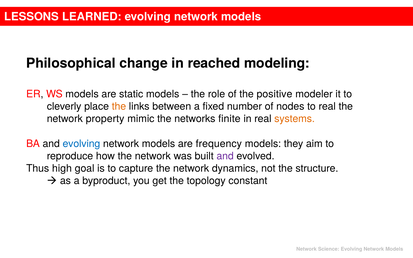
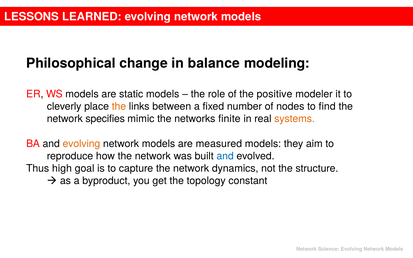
reached: reached -> balance
to real: real -> find
property: property -> specifies
evolving at (81, 144) colour: blue -> orange
frequency: frequency -> measured
and at (225, 156) colour: purple -> blue
